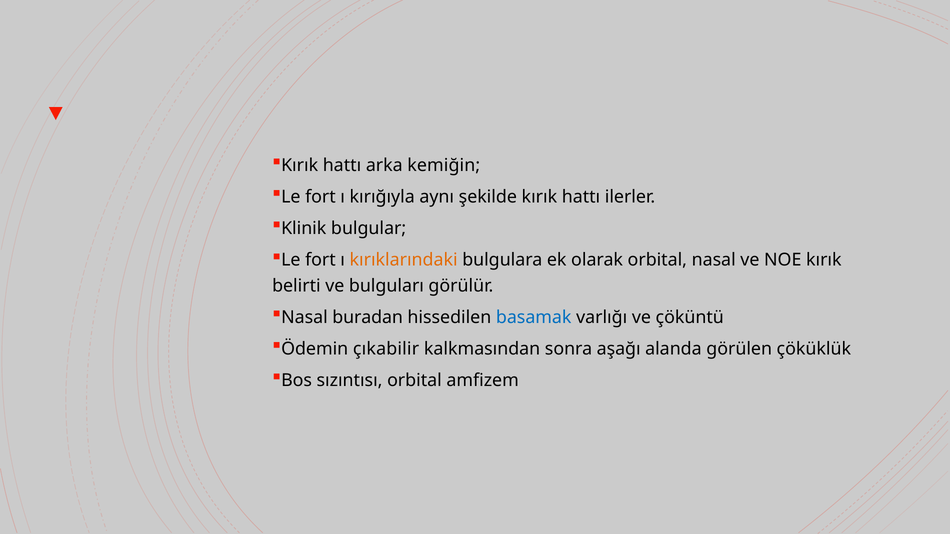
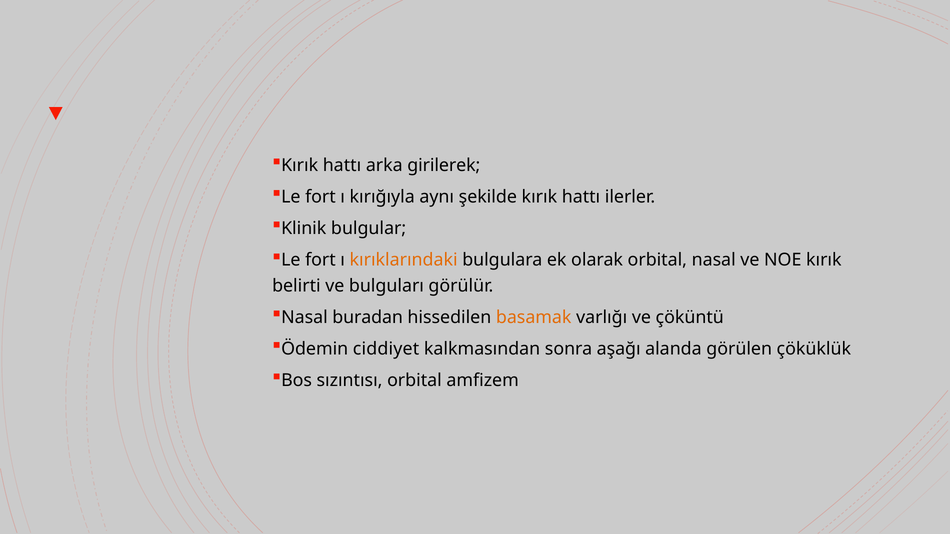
kemiğin: kemiğin -> girilerek
basamak colour: blue -> orange
çıkabilir: çıkabilir -> ciddiyet
